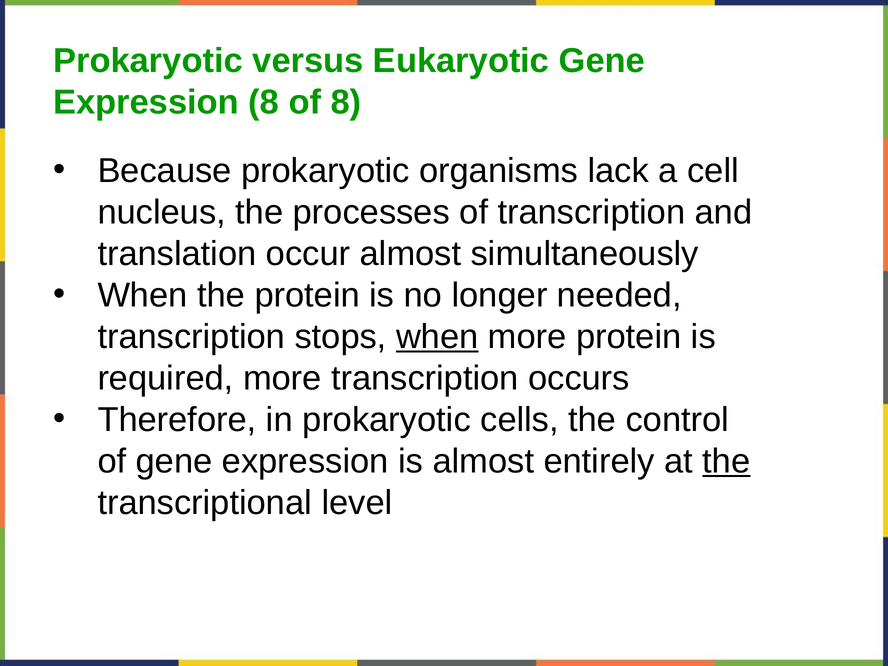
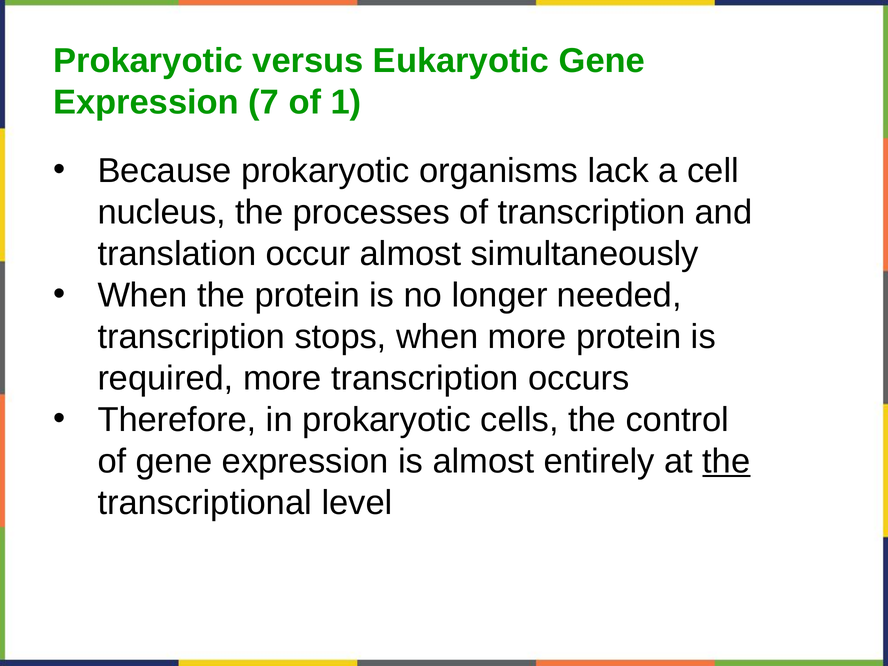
Expression 8: 8 -> 7
of 8: 8 -> 1
when at (437, 337) underline: present -> none
